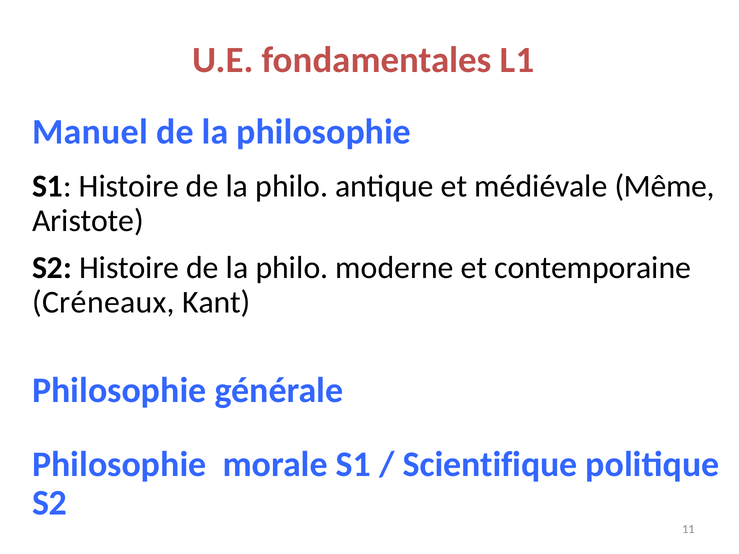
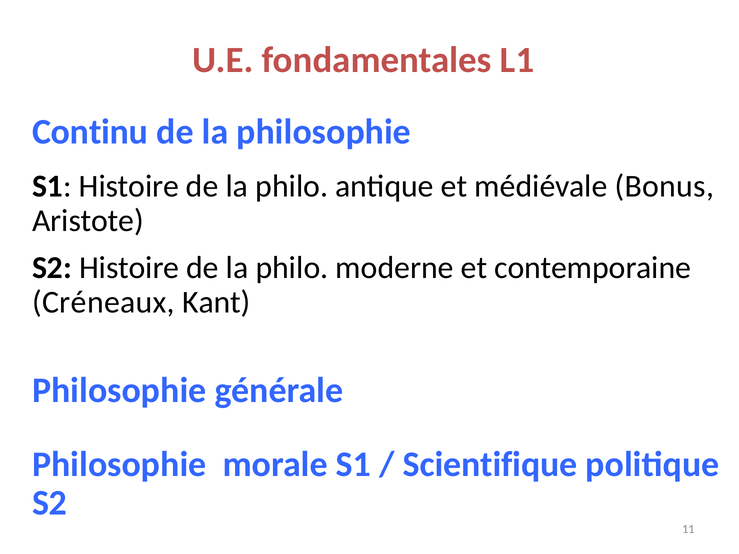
Manuel: Manuel -> Continu
Même: Même -> Bonus
